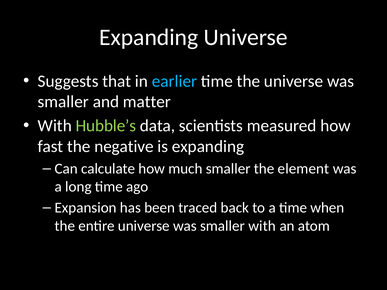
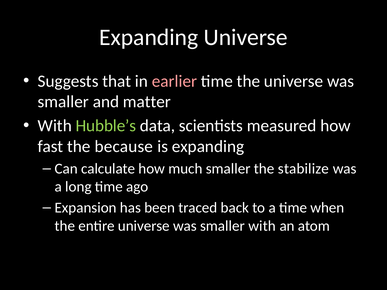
earlier colour: light blue -> pink
negative: negative -> because
element: element -> stabilize
